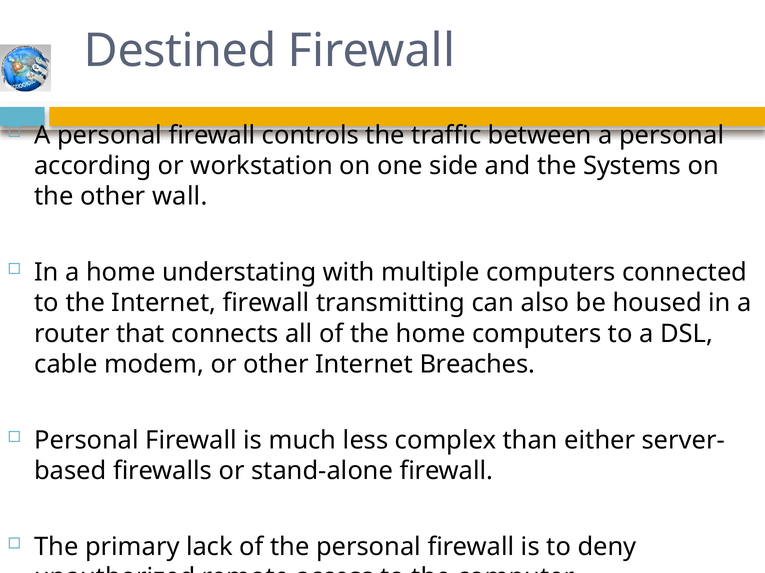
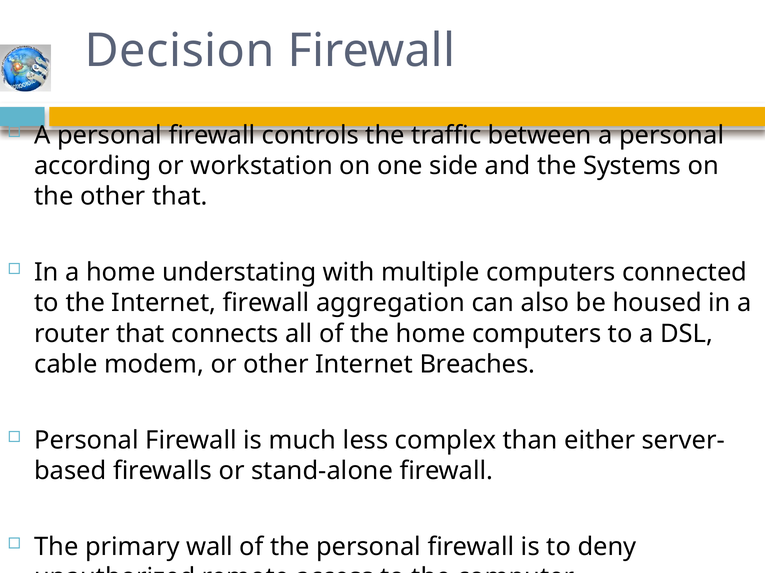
Destined: Destined -> Decision
other wall: wall -> that
transmitting: transmitting -> aggregation
lack: lack -> wall
